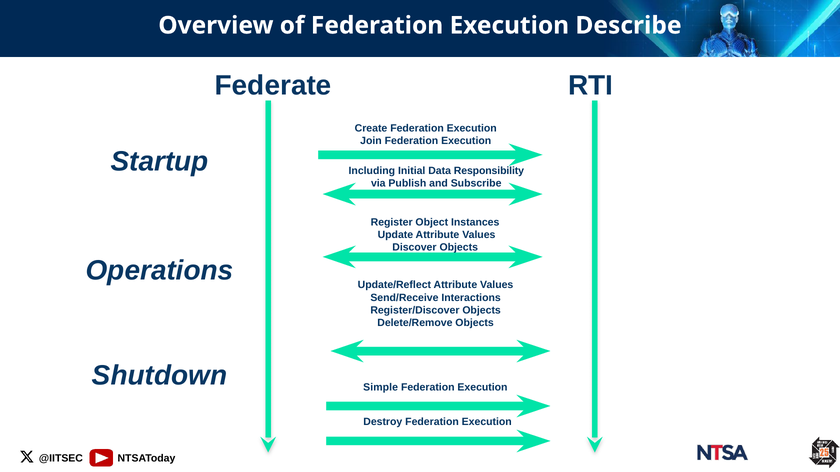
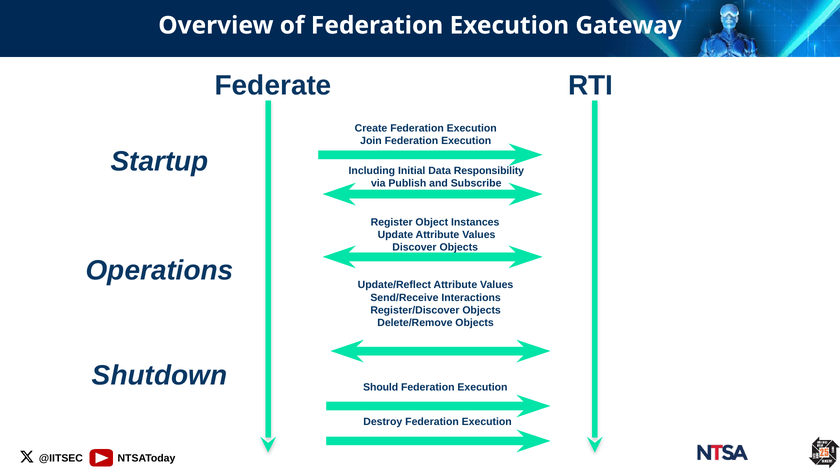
Describe: Describe -> Gateway
Simple: Simple -> Should
